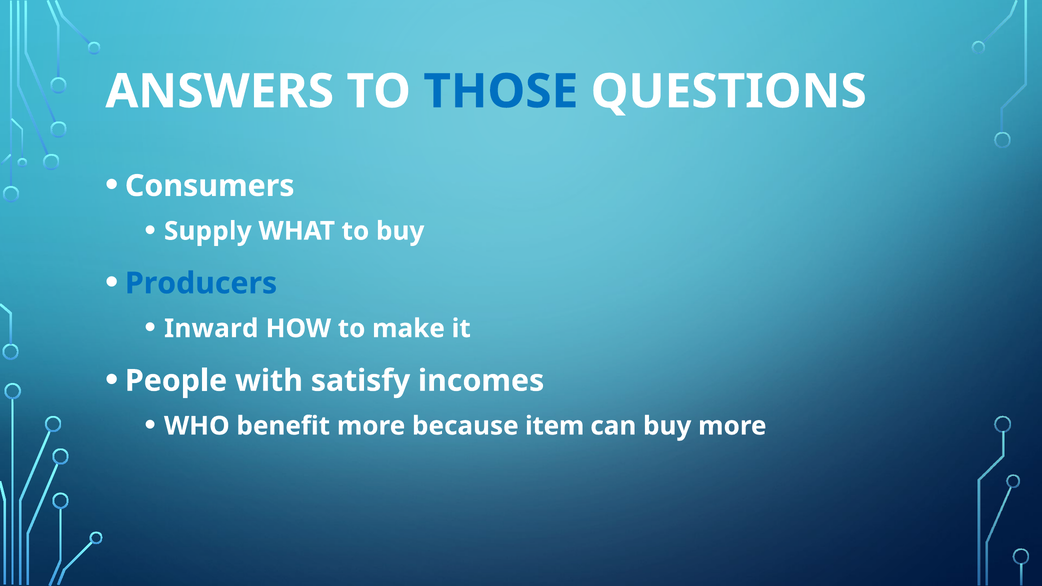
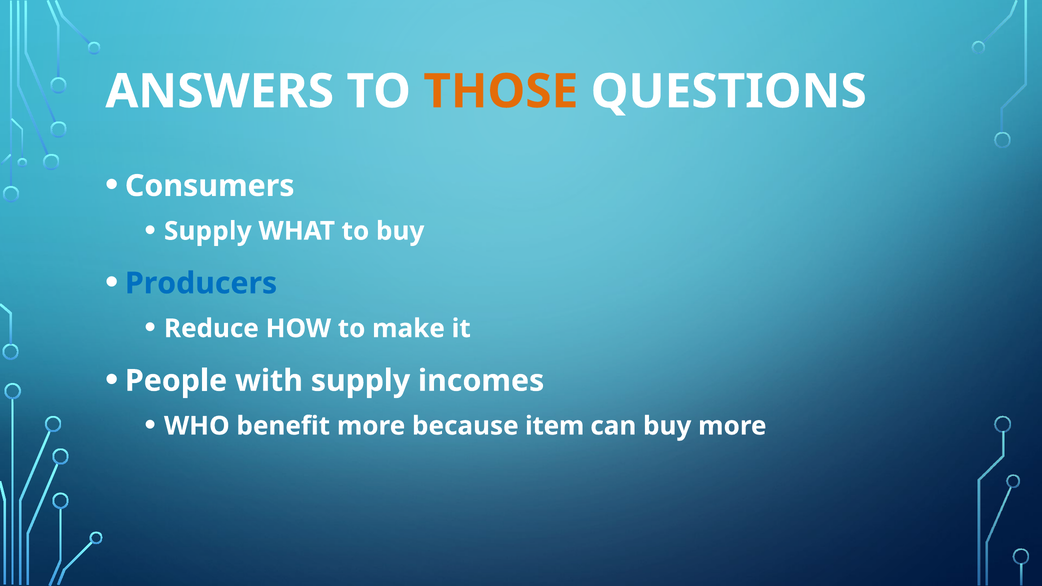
THOSE colour: blue -> orange
Inward: Inward -> Reduce
with satisfy: satisfy -> supply
